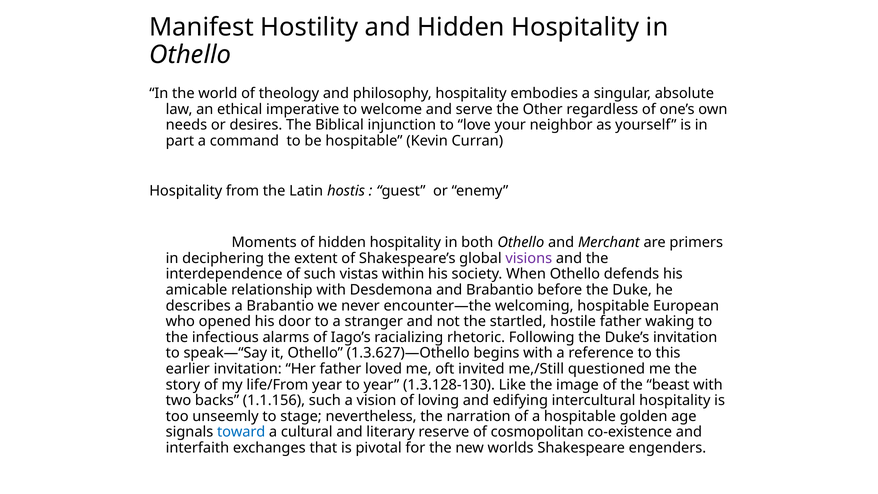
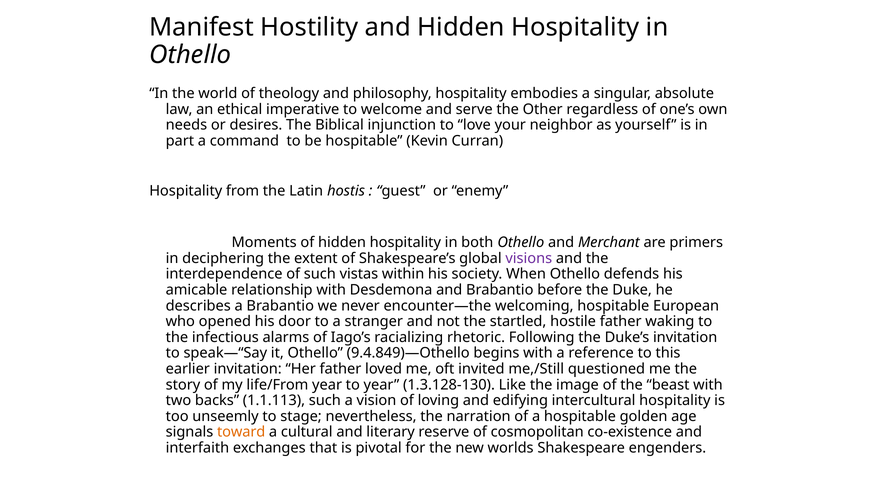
1.3.627)—Othello: 1.3.627)—Othello -> 9.4.849)—Othello
1.1.156: 1.1.156 -> 1.1.113
toward colour: blue -> orange
